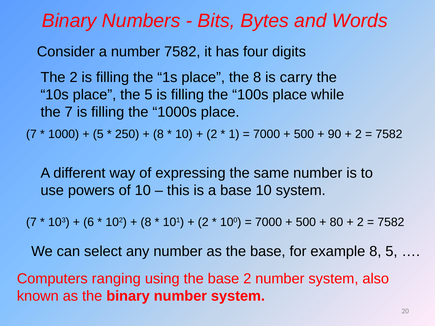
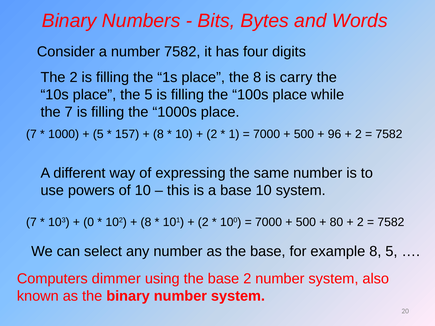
250: 250 -> 157
90: 90 -> 96
6: 6 -> 0
ranging: ranging -> dimmer
